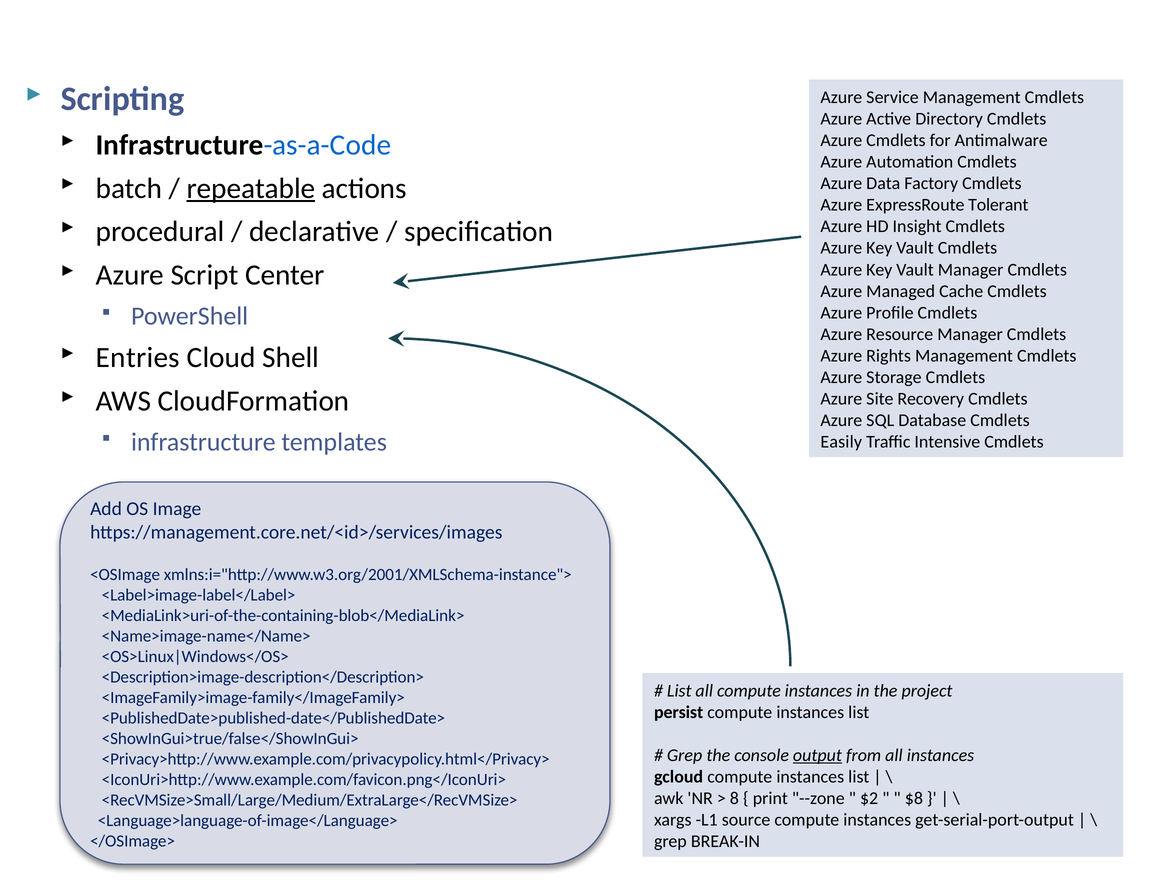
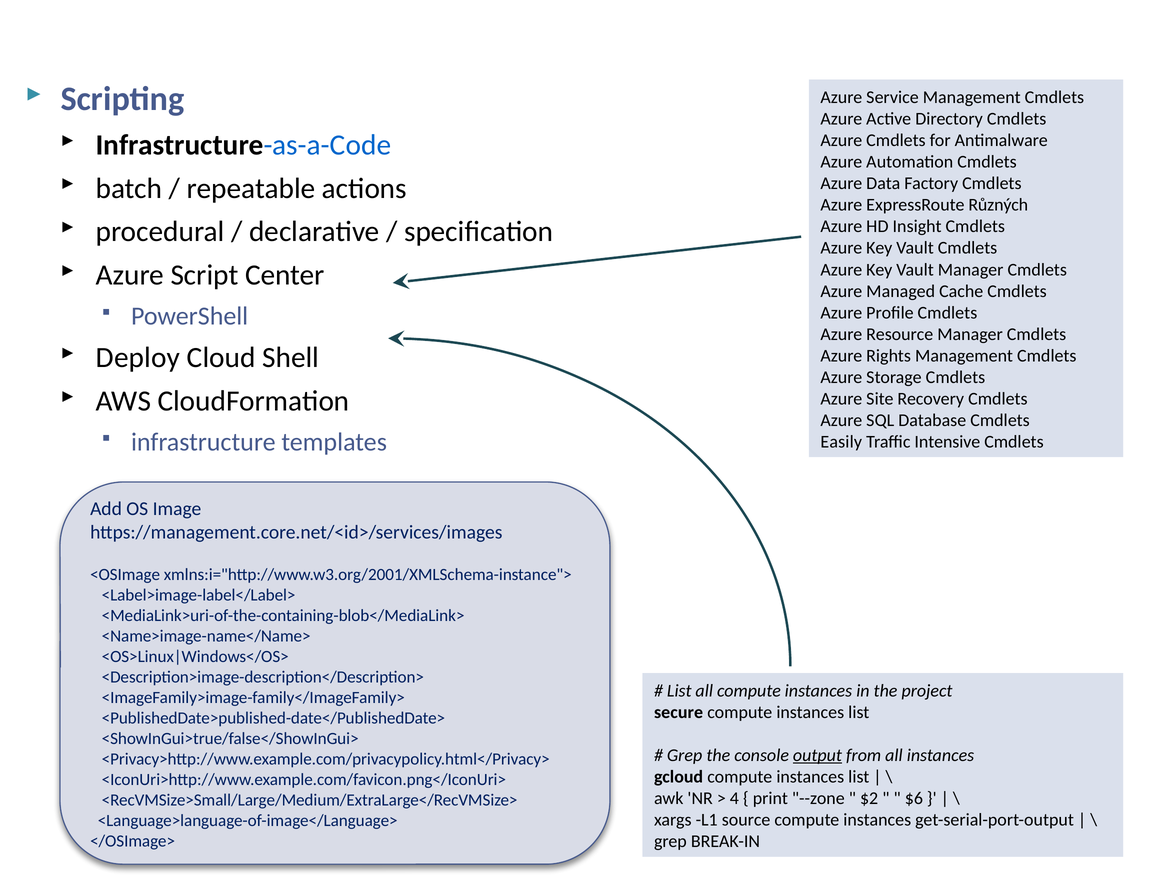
repeatable underline: present -> none
Tolerant: Tolerant -> Různých
Entries: Entries -> Deploy
persist: persist -> secure
8: 8 -> 4
$8: $8 -> $6
